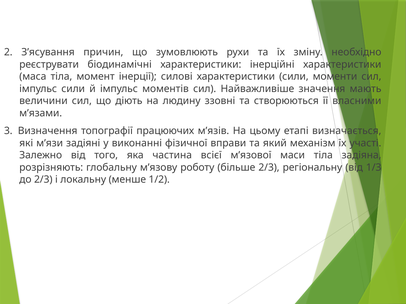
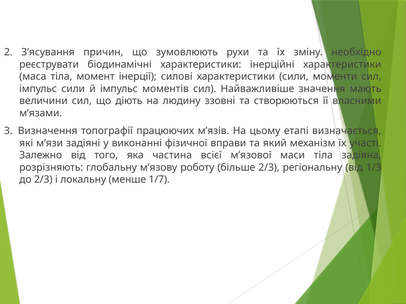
1/2: 1/2 -> 1/7
